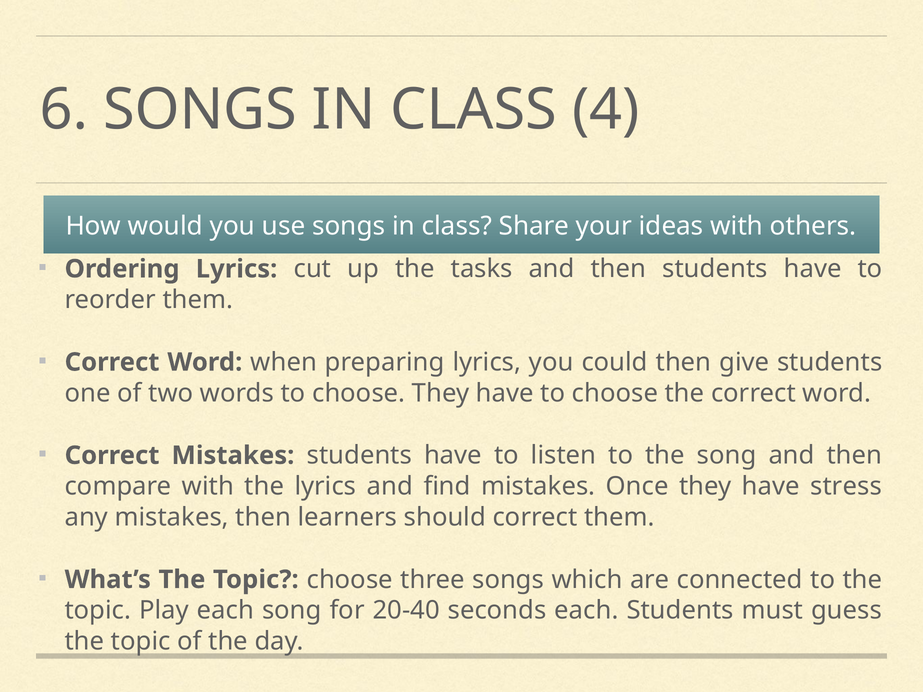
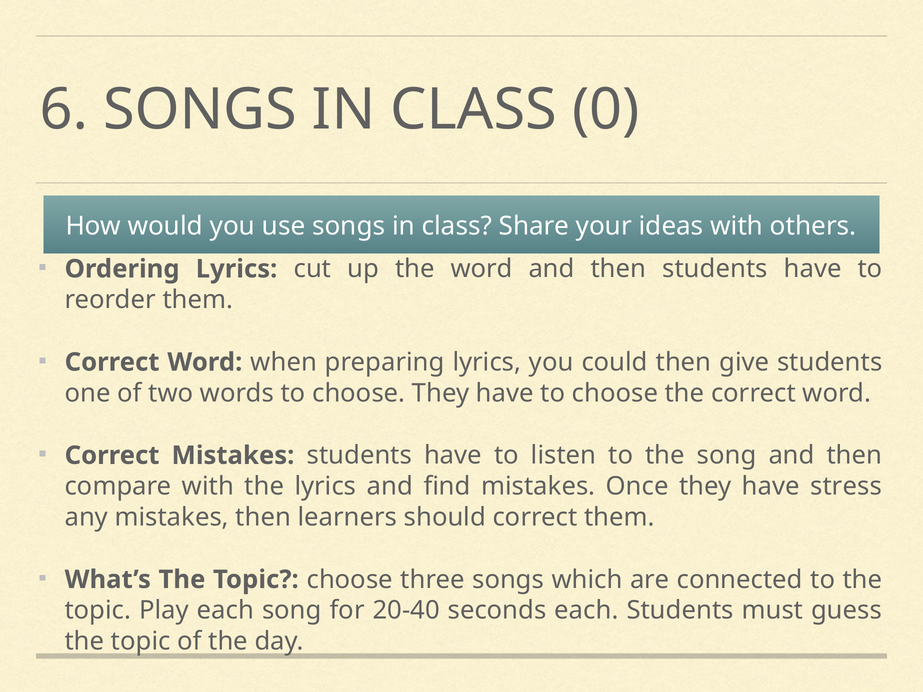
4: 4 -> 0
the tasks: tasks -> word
